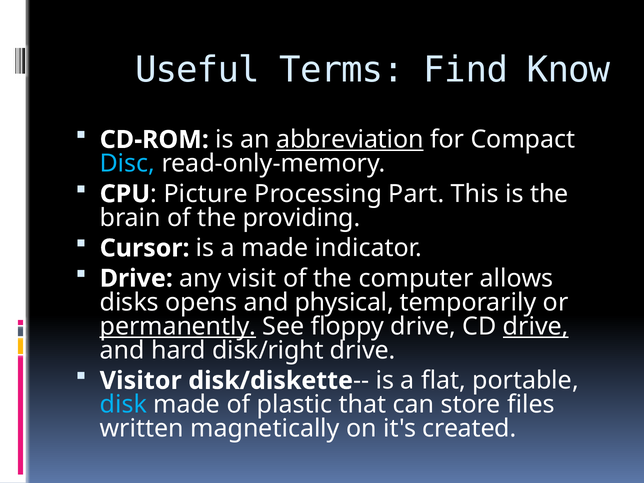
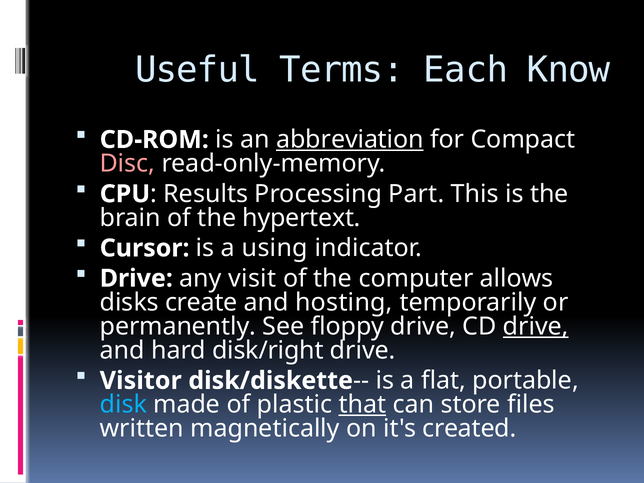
Find: Find -> Each
Disc colour: light blue -> pink
Picture: Picture -> Results
providing: providing -> hypertext
a made: made -> using
opens: opens -> create
physical: physical -> hosting
permanently underline: present -> none
that underline: none -> present
